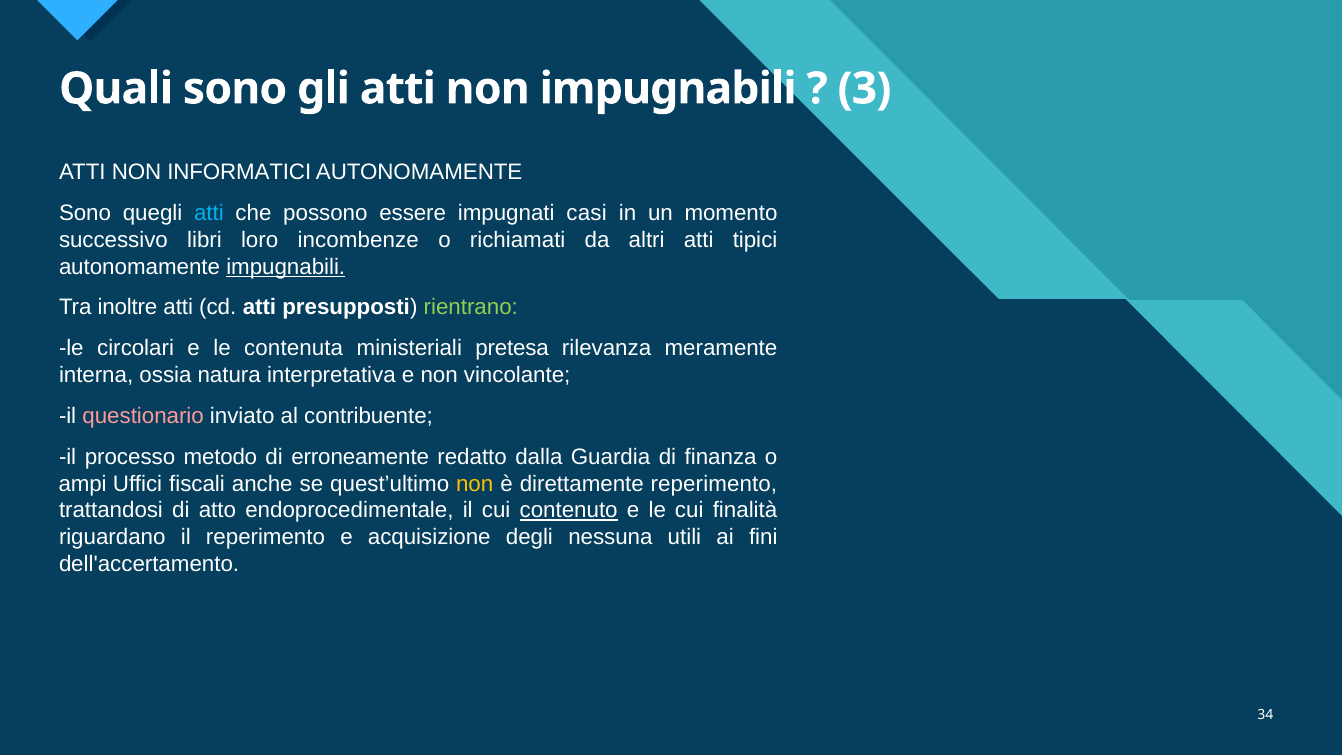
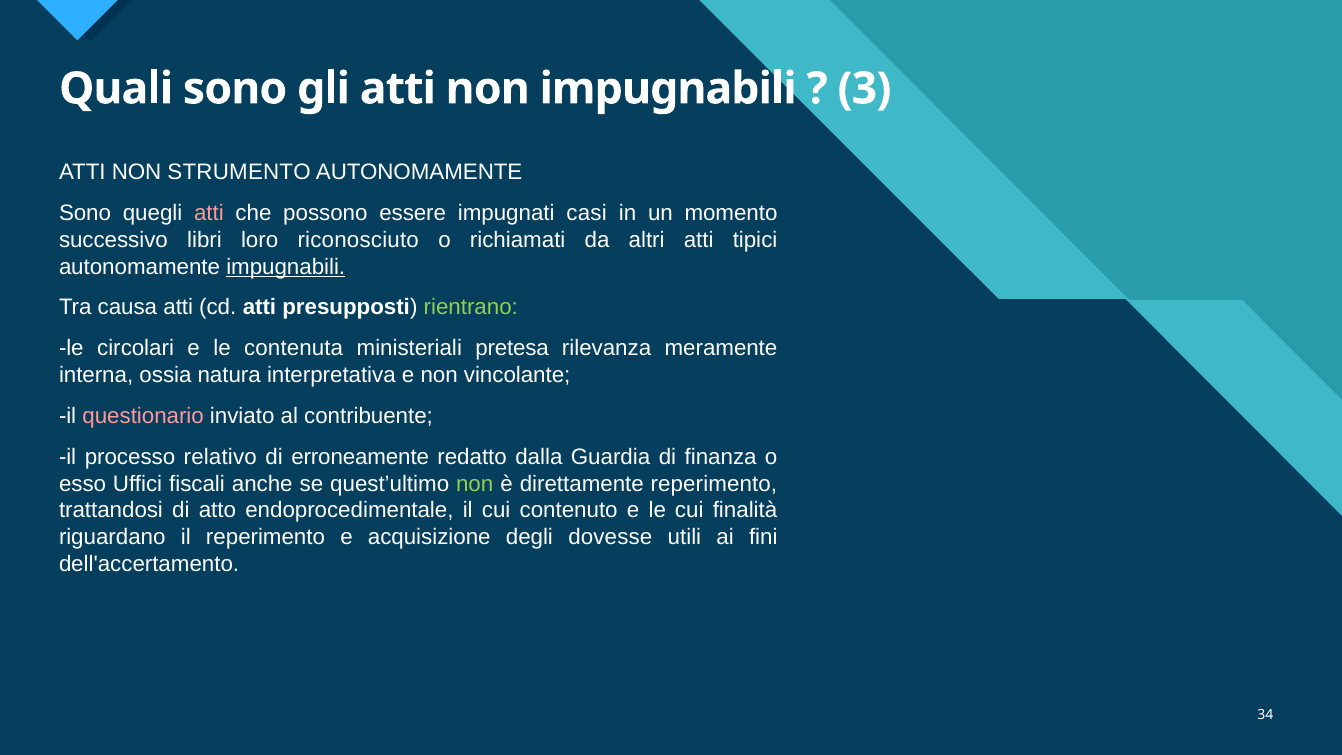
INFORMATICI: INFORMATICI -> STRUMENTO
atti at (209, 213) colour: light blue -> pink
incombenze: incombenze -> riconosciuto
inoltre: inoltre -> causa
metodo: metodo -> relativo
ampi: ampi -> esso
non at (475, 484) colour: yellow -> light green
contenuto underline: present -> none
nessuna: nessuna -> dovesse
